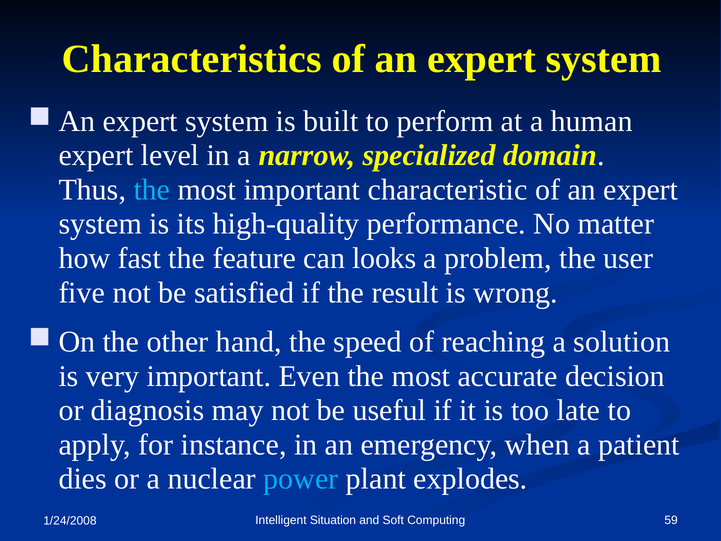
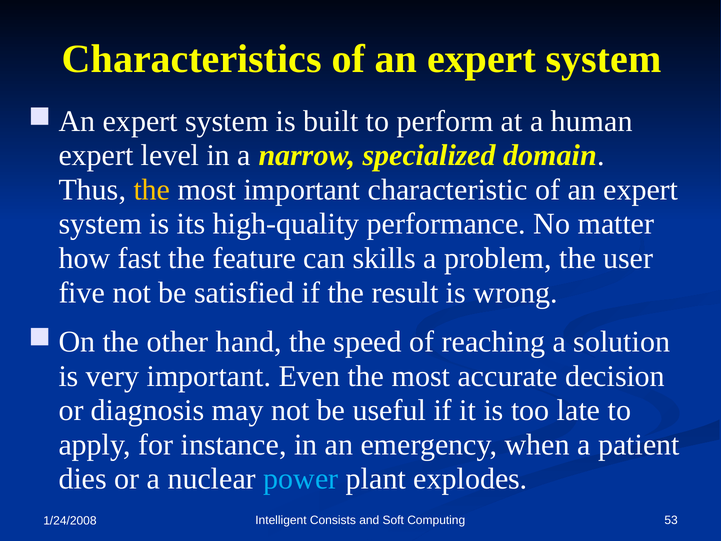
the at (152, 190) colour: light blue -> yellow
looks: looks -> skills
Situation: Situation -> Consists
59: 59 -> 53
